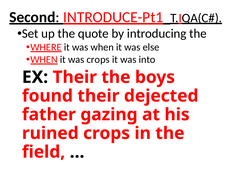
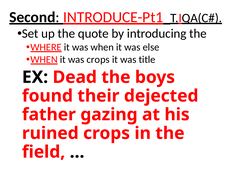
into: into -> title
EX Their: Their -> Dead
